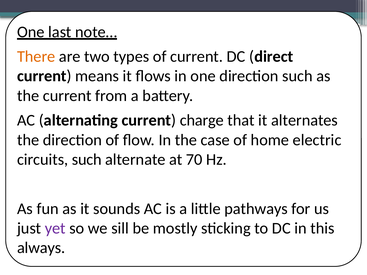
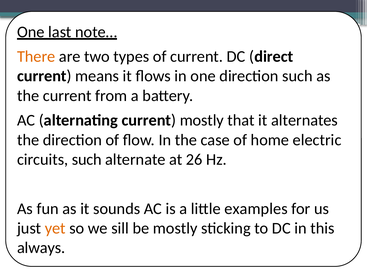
current charge: charge -> mostly
70: 70 -> 26
pathways: pathways -> examples
yet colour: purple -> orange
